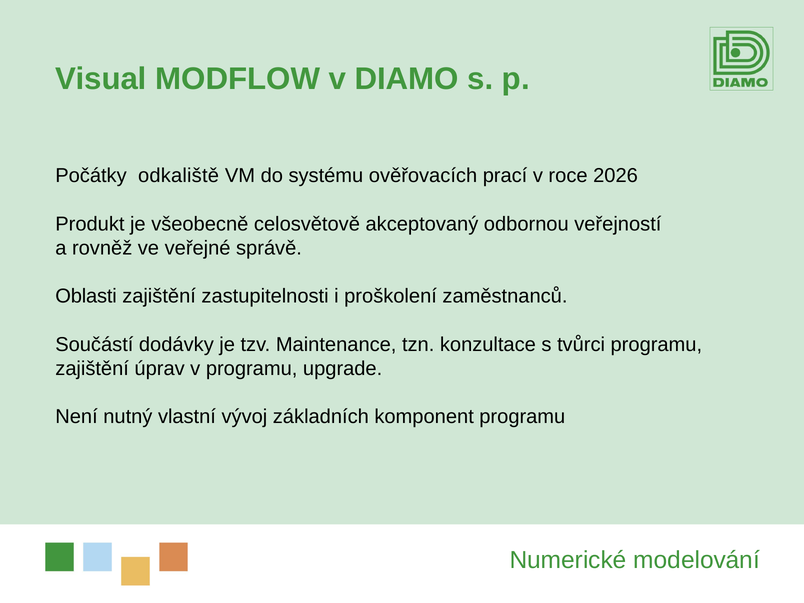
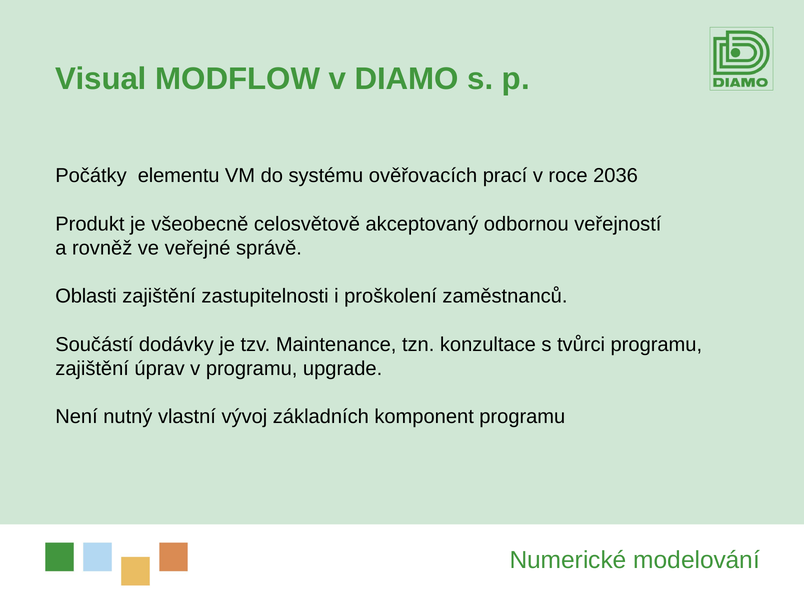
odkaliště: odkaliště -> elementu
2026: 2026 -> 2036
